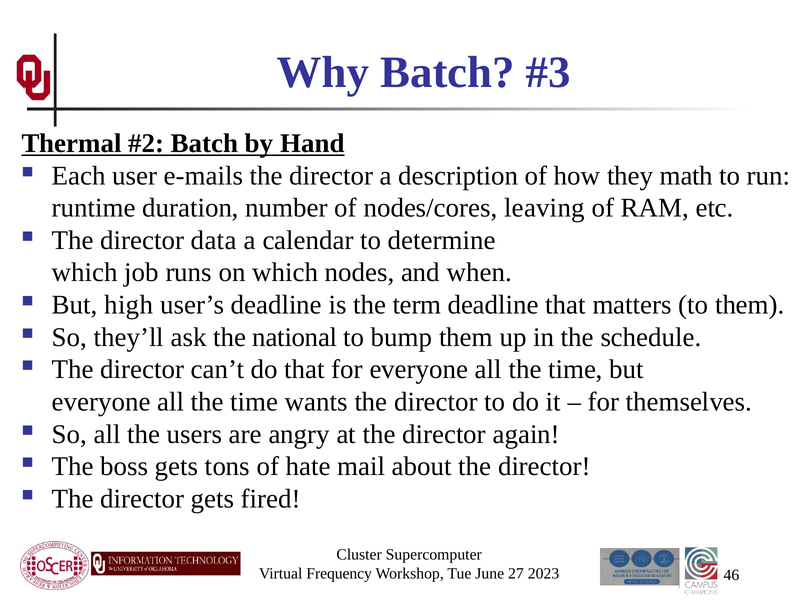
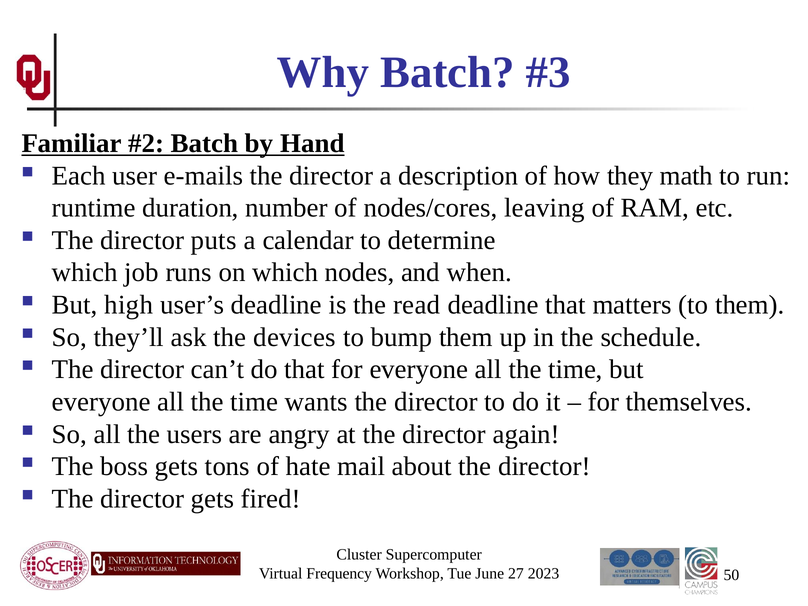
Thermal: Thermal -> Familiar
data: data -> puts
term: term -> read
national: national -> devices
46: 46 -> 50
